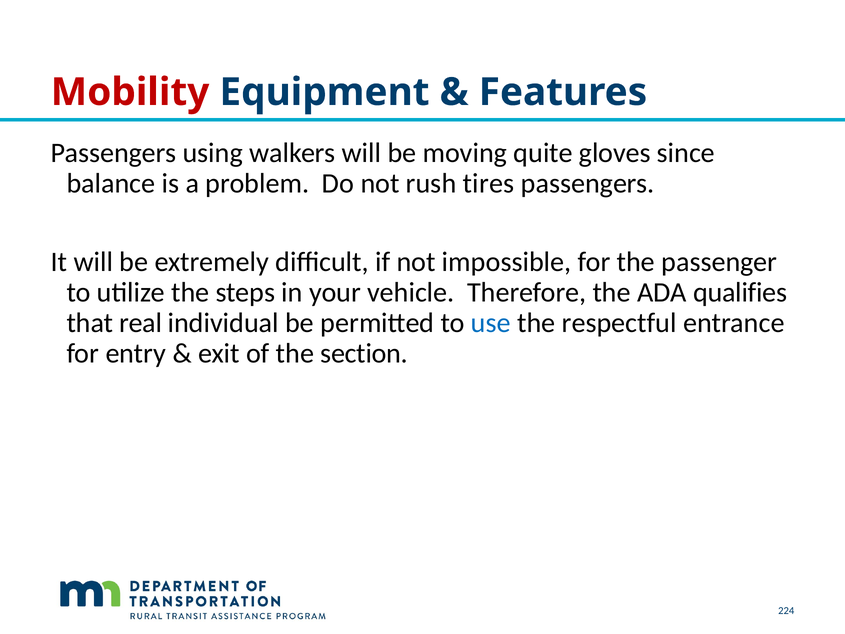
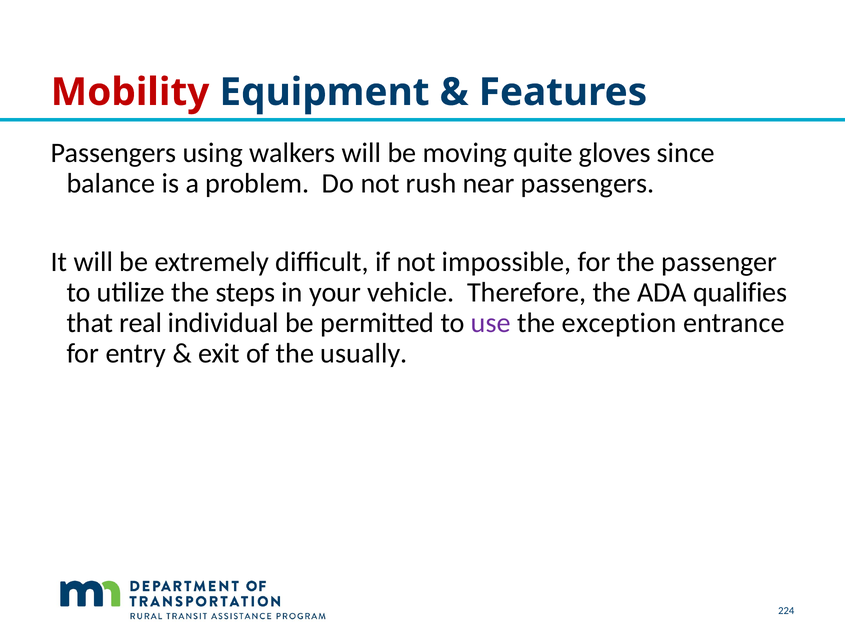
tires: tires -> near
use colour: blue -> purple
respectful: respectful -> exception
section: section -> usually
